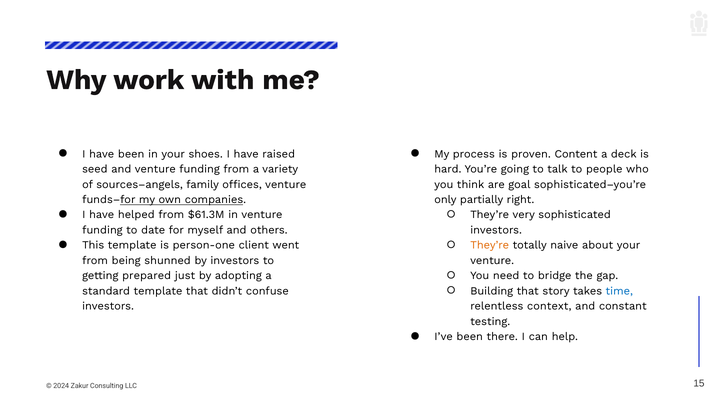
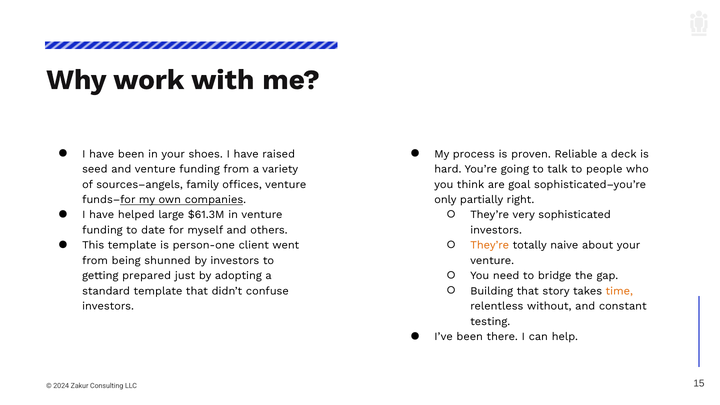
Content: Content -> Reliable
helped from: from -> large
time colour: blue -> orange
context: context -> without
